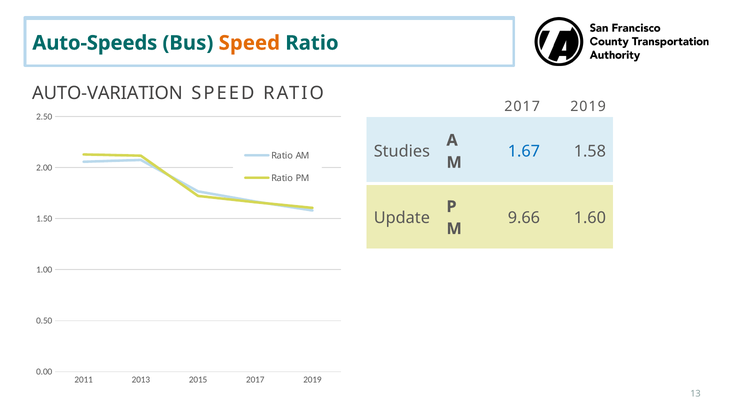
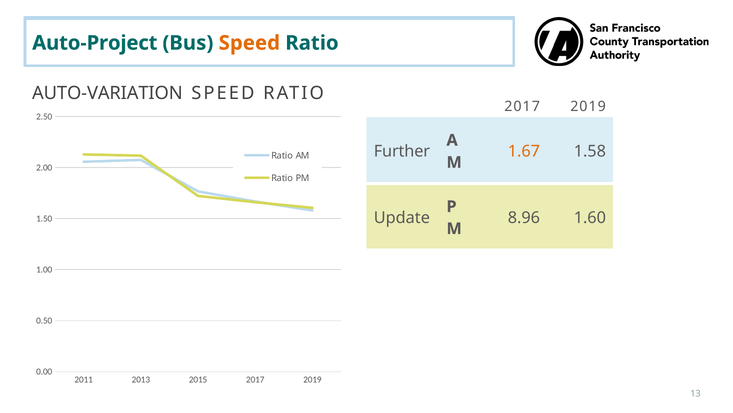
Auto-Speeds: Auto-Speeds -> Auto-Project
Studies: Studies -> Further
1.67 colour: blue -> orange
9.66: 9.66 -> 8.96
